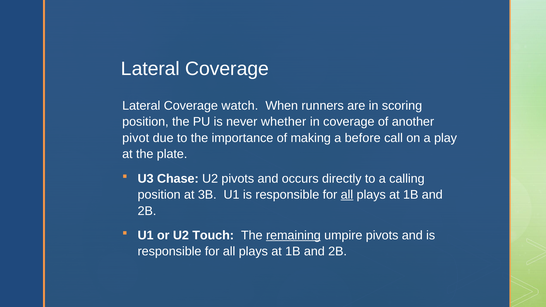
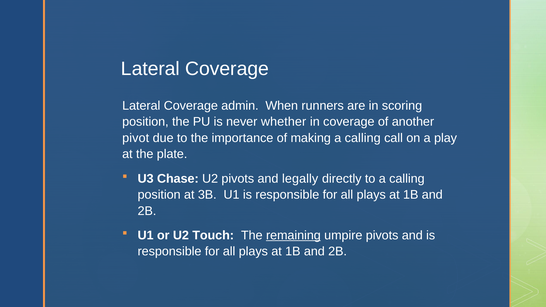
watch: watch -> admin
making a before: before -> calling
occurs: occurs -> legally
all at (347, 195) underline: present -> none
